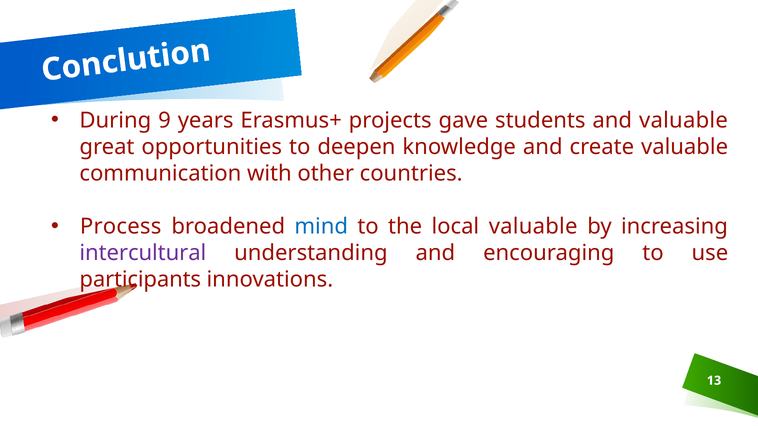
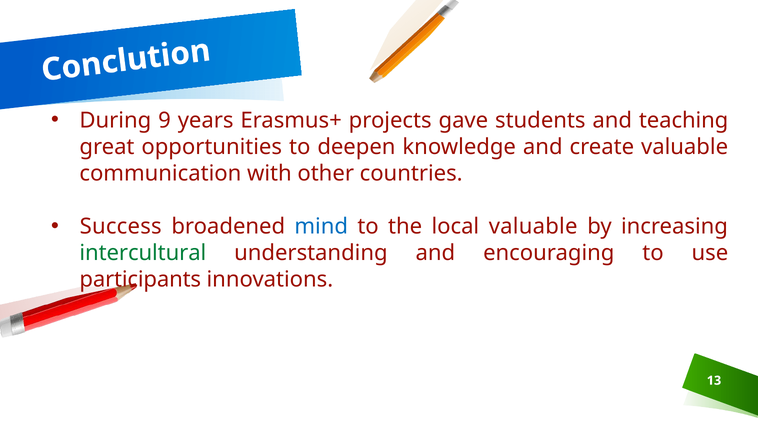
and valuable: valuable -> teaching
Process: Process -> Success
intercultural colour: purple -> green
